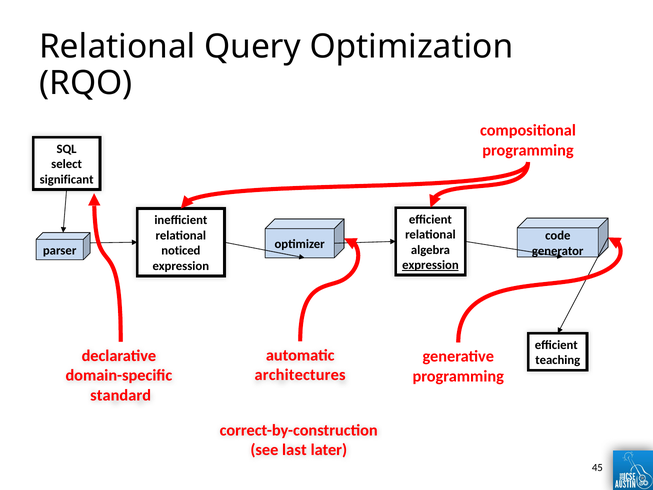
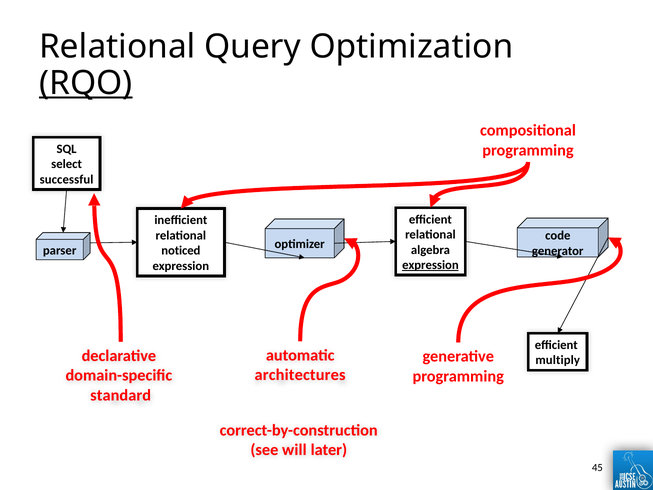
RQO underline: none -> present
significant: significant -> successful
teaching: teaching -> multiply
last: last -> will
